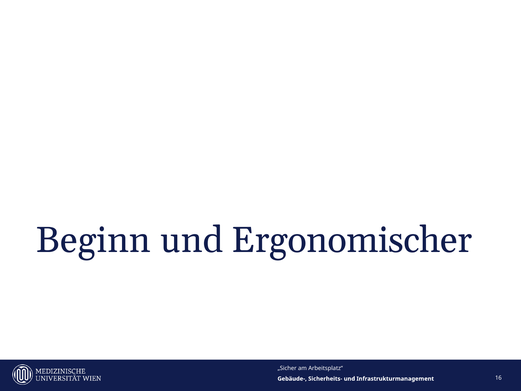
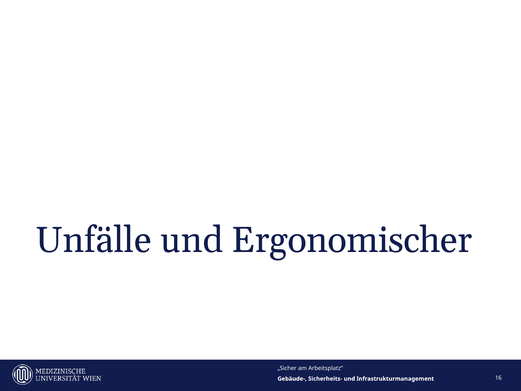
Beginn: Beginn -> Unfälle
